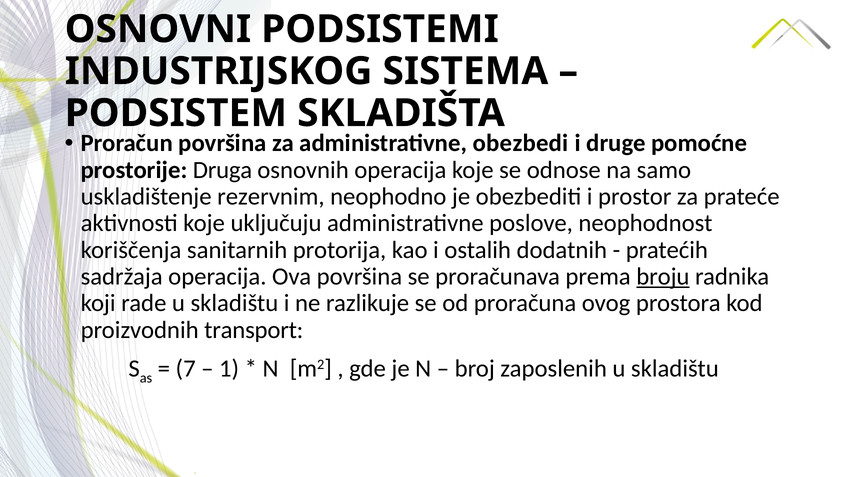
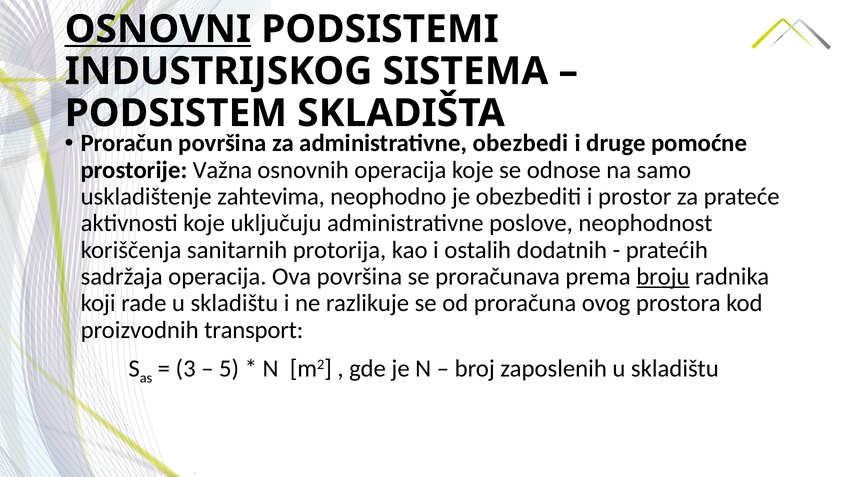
OSNOVNI underline: none -> present
Druga: Druga -> Važna
rezervnim: rezervnim -> zahtevima
7: 7 -> 3
1: 1 -> 5
